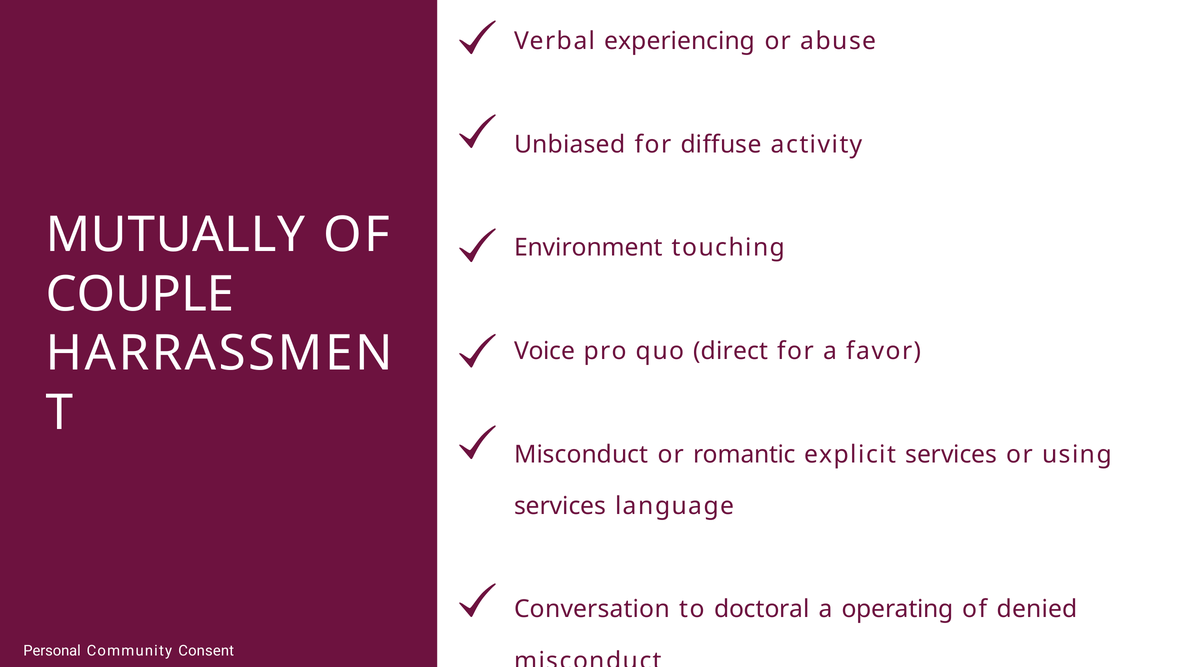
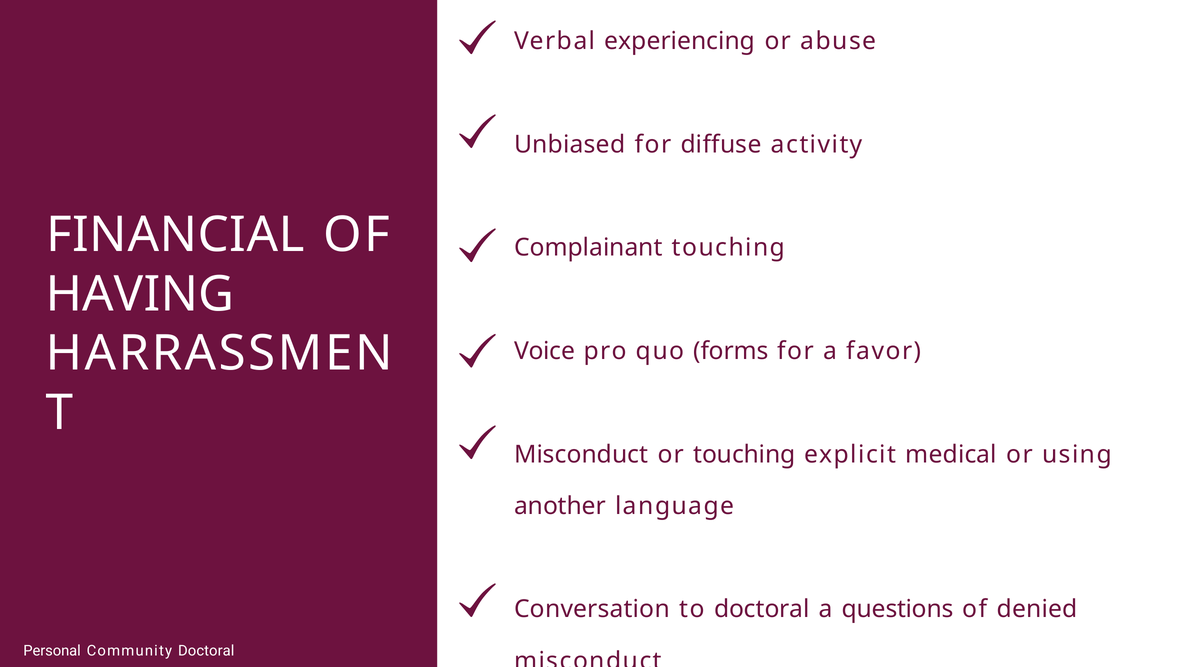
MUTUALLY: MUTUALLY -> FINANCIAL
Environment: Environment -> Complainant
COUPLE: COUPLE -> HAVING
direct: direct -> forms
or romantic: romantic -> touching
explicit services: services -> medical
services at (560, 506): services -> another
operating: operating -> questions
Community Consent: Consent -> Doctoral
